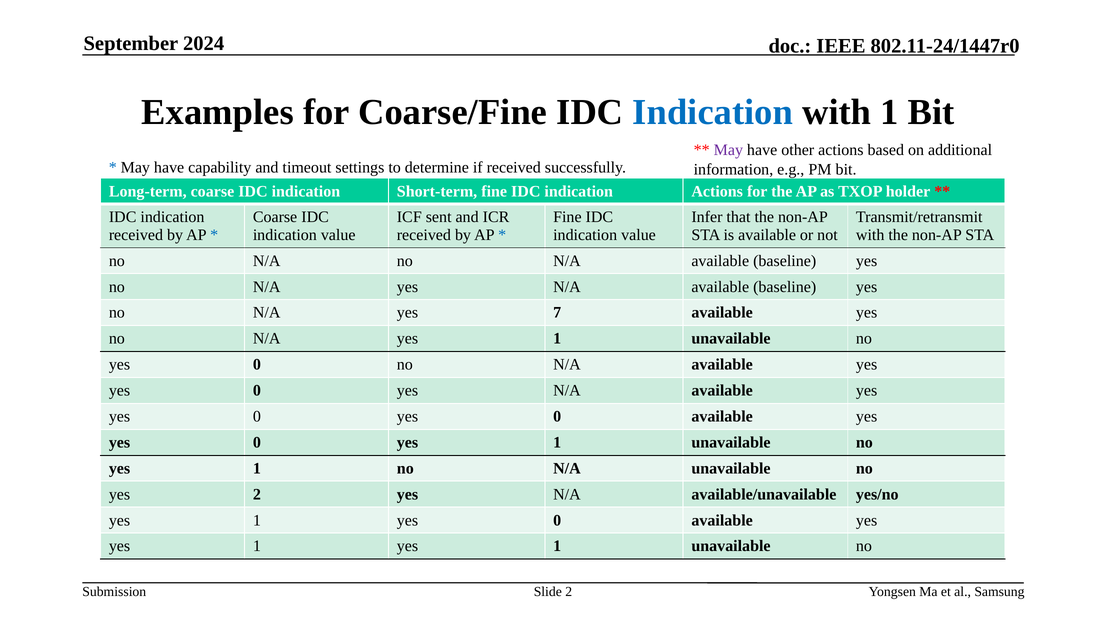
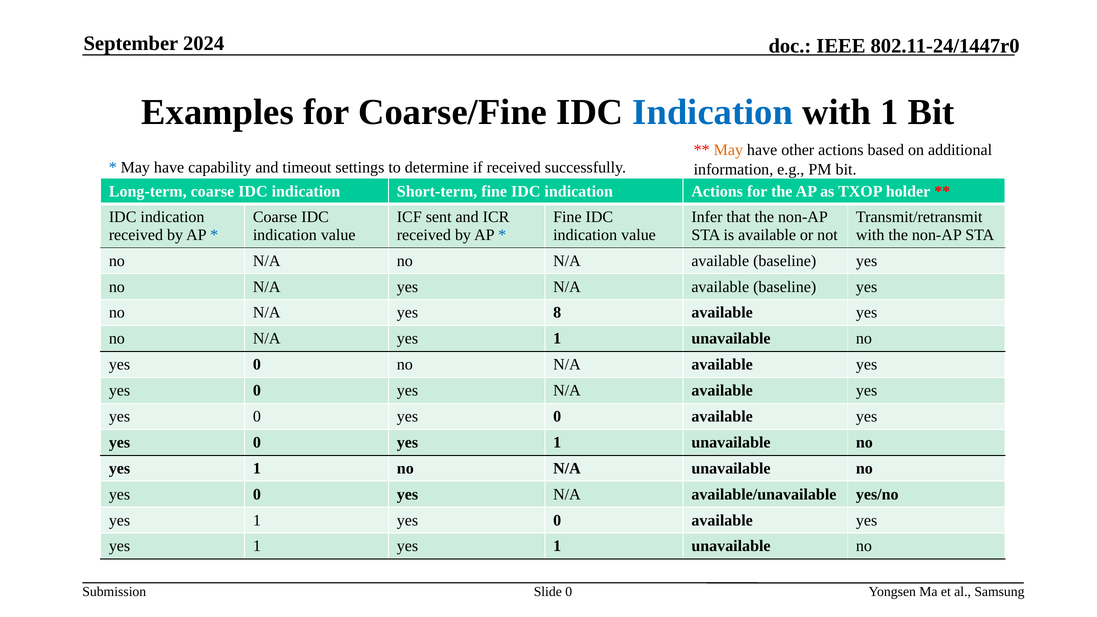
May at (728, 150) colour: purple -> orange
7: 7 -> 8
2 at (257, 494): 2 -> 0
Slide 2: 2 -> 0
